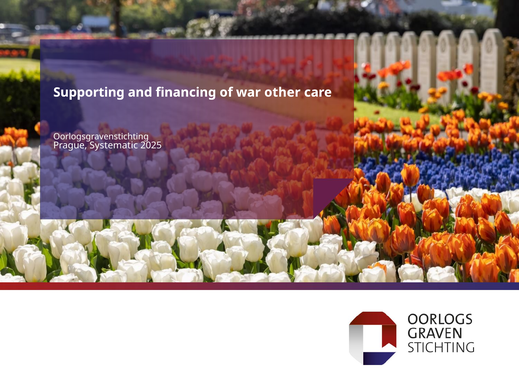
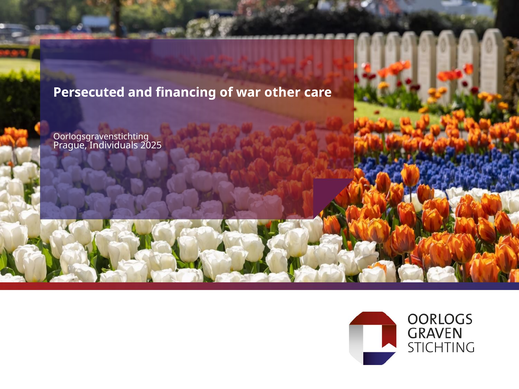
Supporting: Supporting -> Persecuted
Systematic: Systematic -> Individuals
